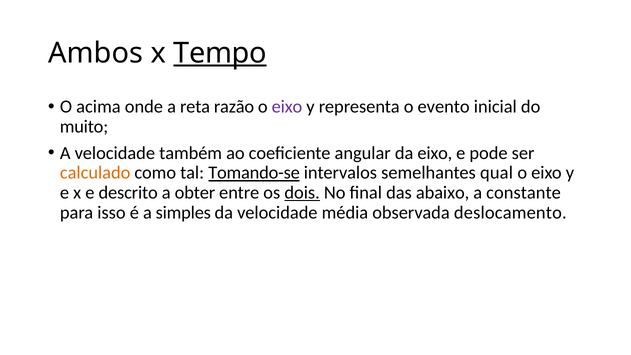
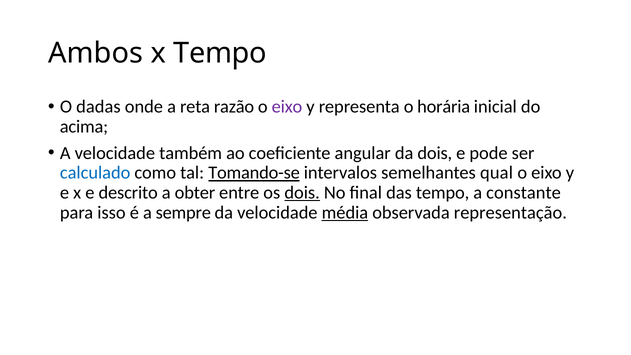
Tempo at (220, 53) underline: present -> none
acima: acima -> dadas
evento: evento -> horária
muito: muito -> acima
da eixo: eixo -> dois
calculado colour: orange -> blue
das abaixo: abaixo -> tempo
simples: simples -> sempre
média underline: none -> present
deslocamento: deslocamento -> representação
